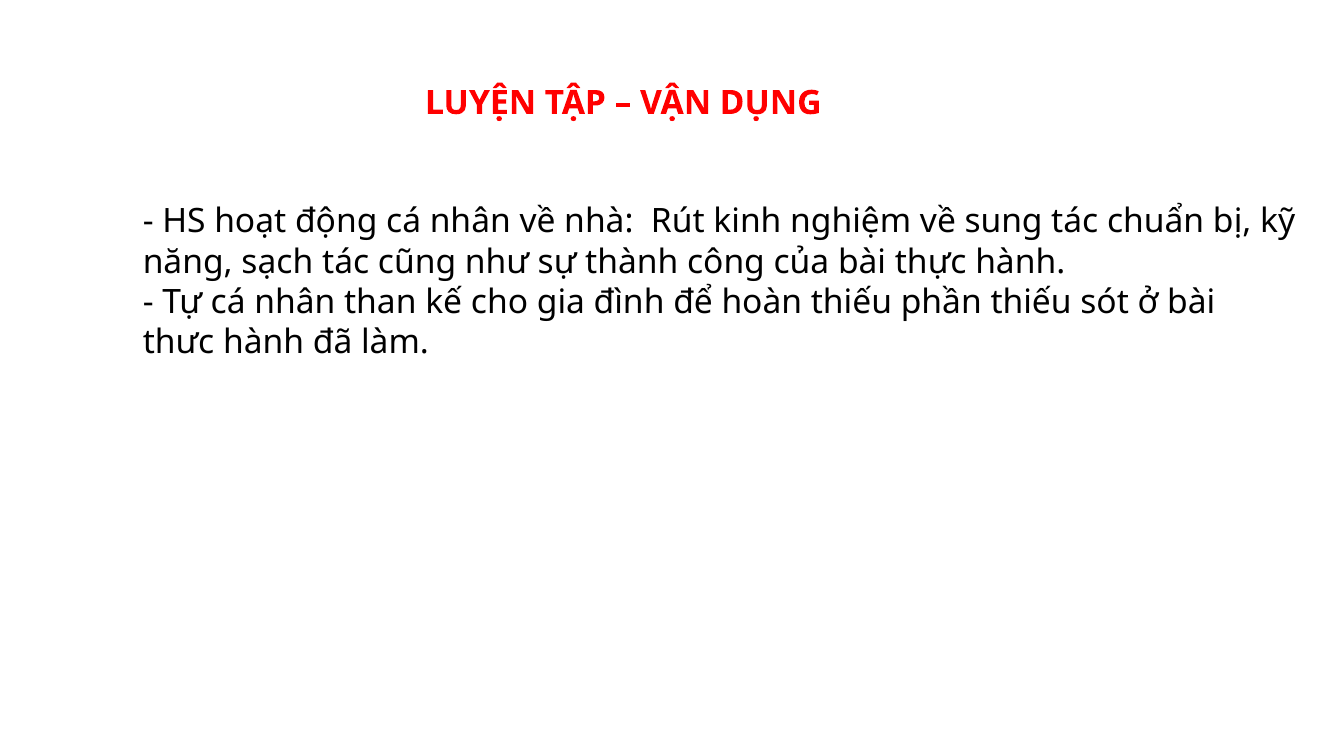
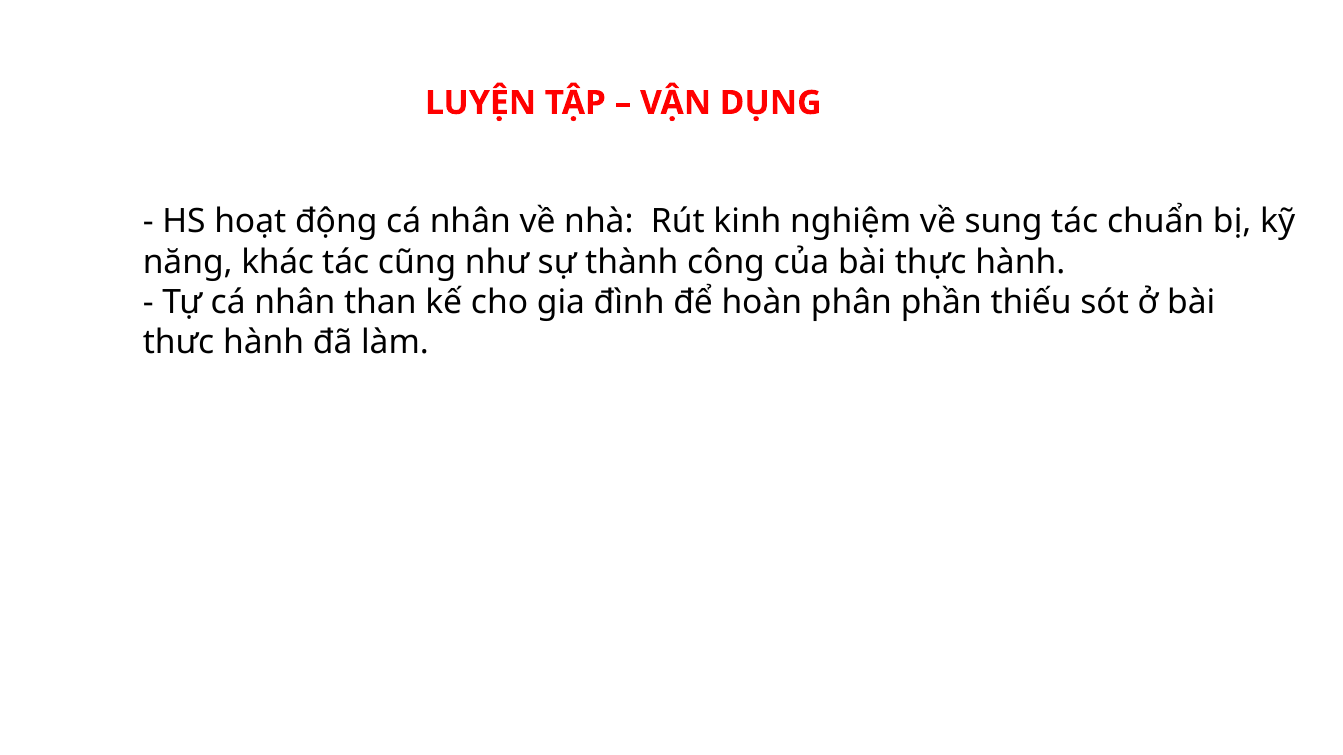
sạch: sạch -> khác
hoàn thiếu: thiếu -> phân
